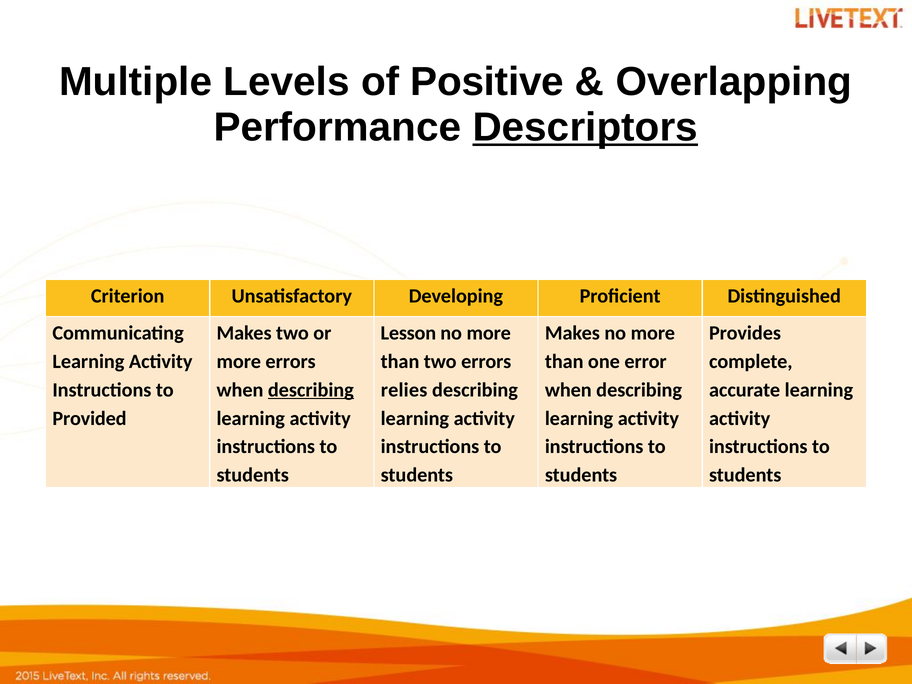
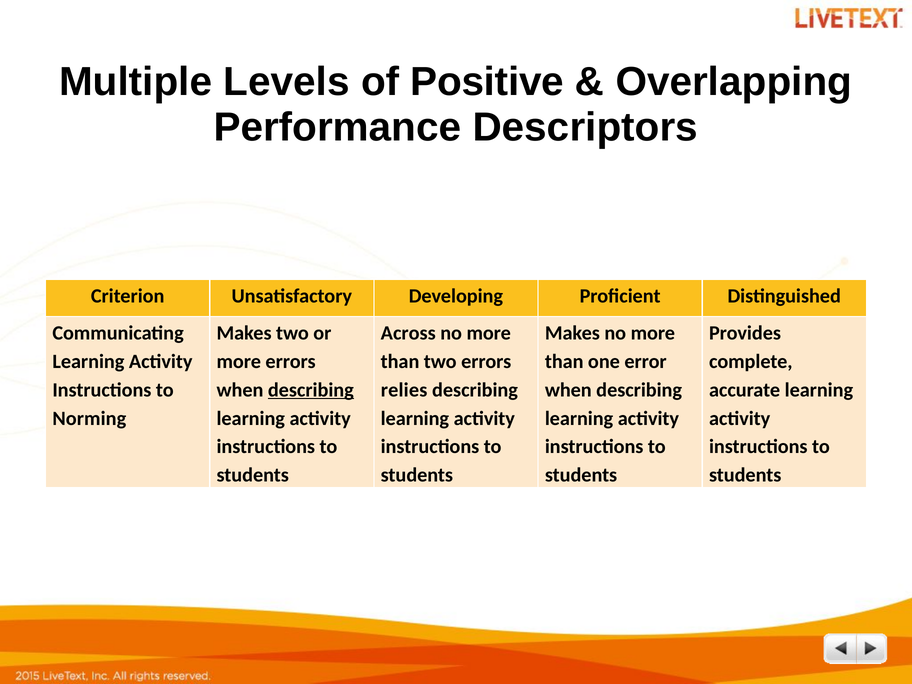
Descriptors underline: present -> none
Lesson: Lesson -> Across
Provided: Provided -> Norming
